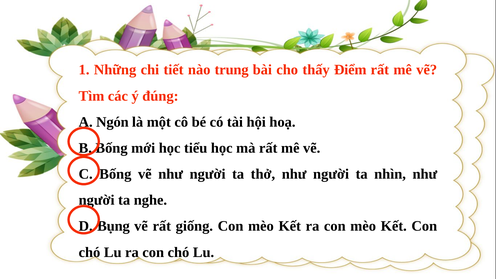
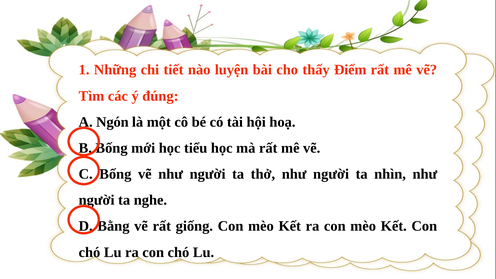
trung: trung -> luyện
Bụng: Bụng -> Bằng
